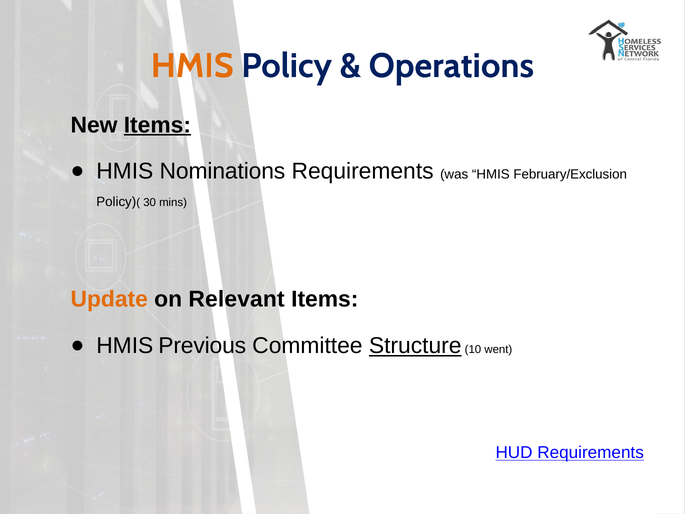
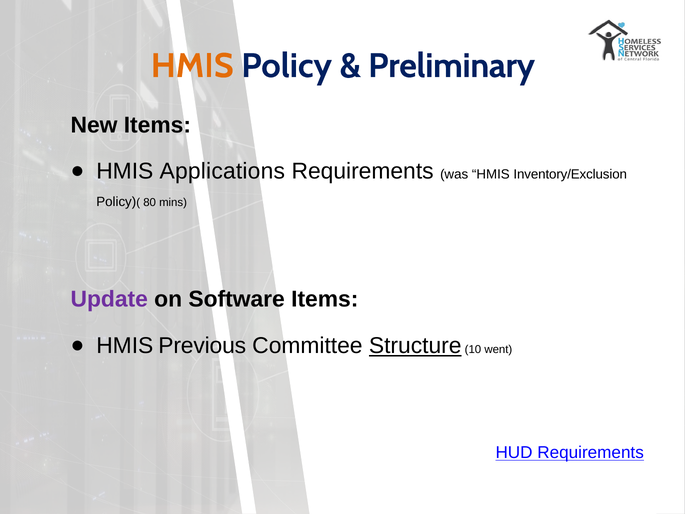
Operations: Operations -> Preliminary
Items at (157, 125) underline: present -> none
Nominations: Nominations -> Applications
February/Exclusion: February/Exclusion -> Inventory/Exclusion
30: 30 -> 80
Update colour: orange -> purple
Relevant: Relevant -> Software
